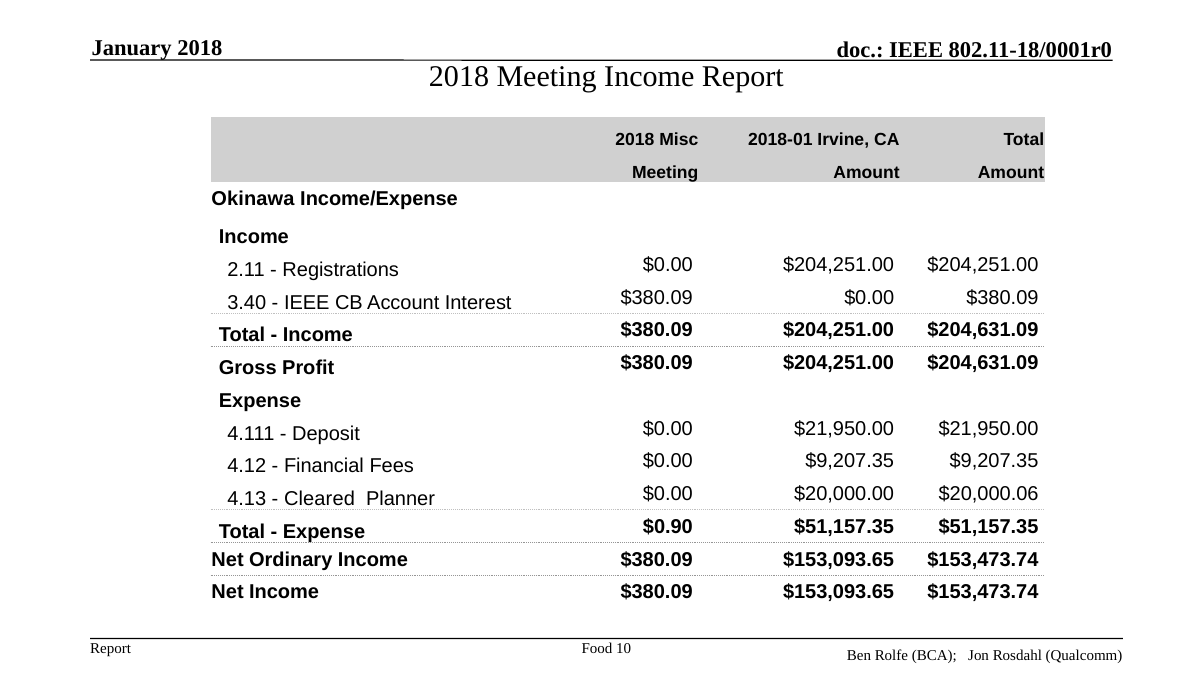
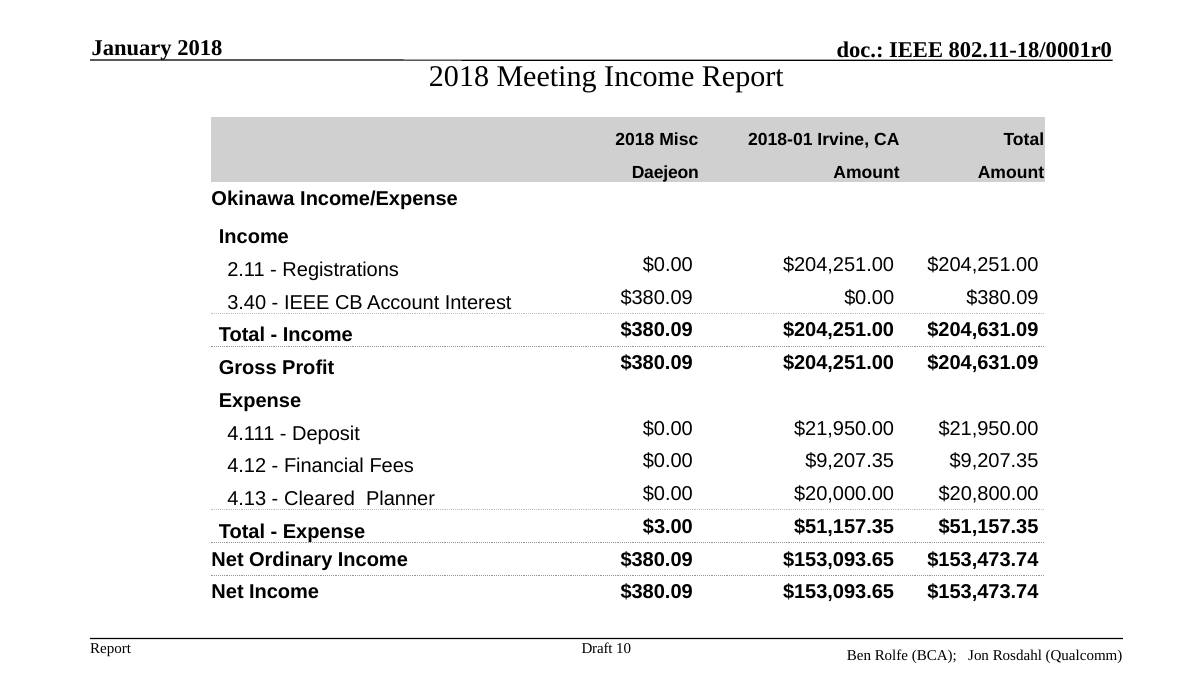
Meeting at (665, 173): Meeting -> Daejeon
$20,000.06: $20,000.06 -> $20,800.00
$0.90: $0.90 -> $3.00
Food: Food -> Draft
